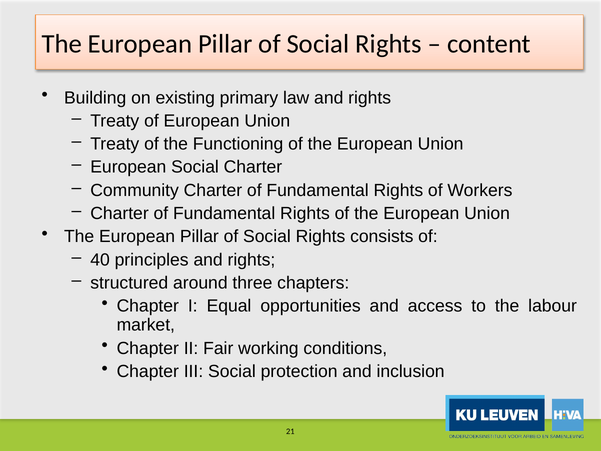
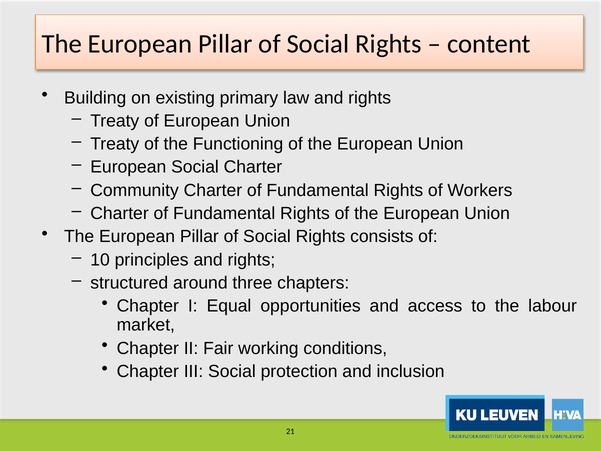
40: 40 -> 10
